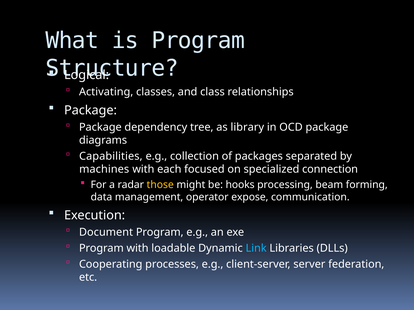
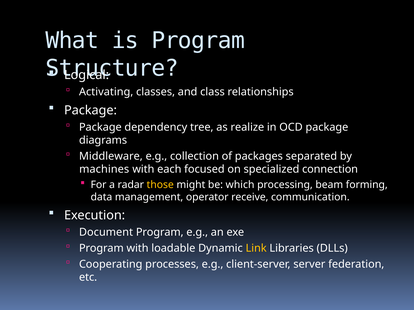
library: library -> realize
Capabilities: Capabilities -> Middleware
hooks: hooks -> which
expose: expose -> receive
Link colour: light blue -> yellow
